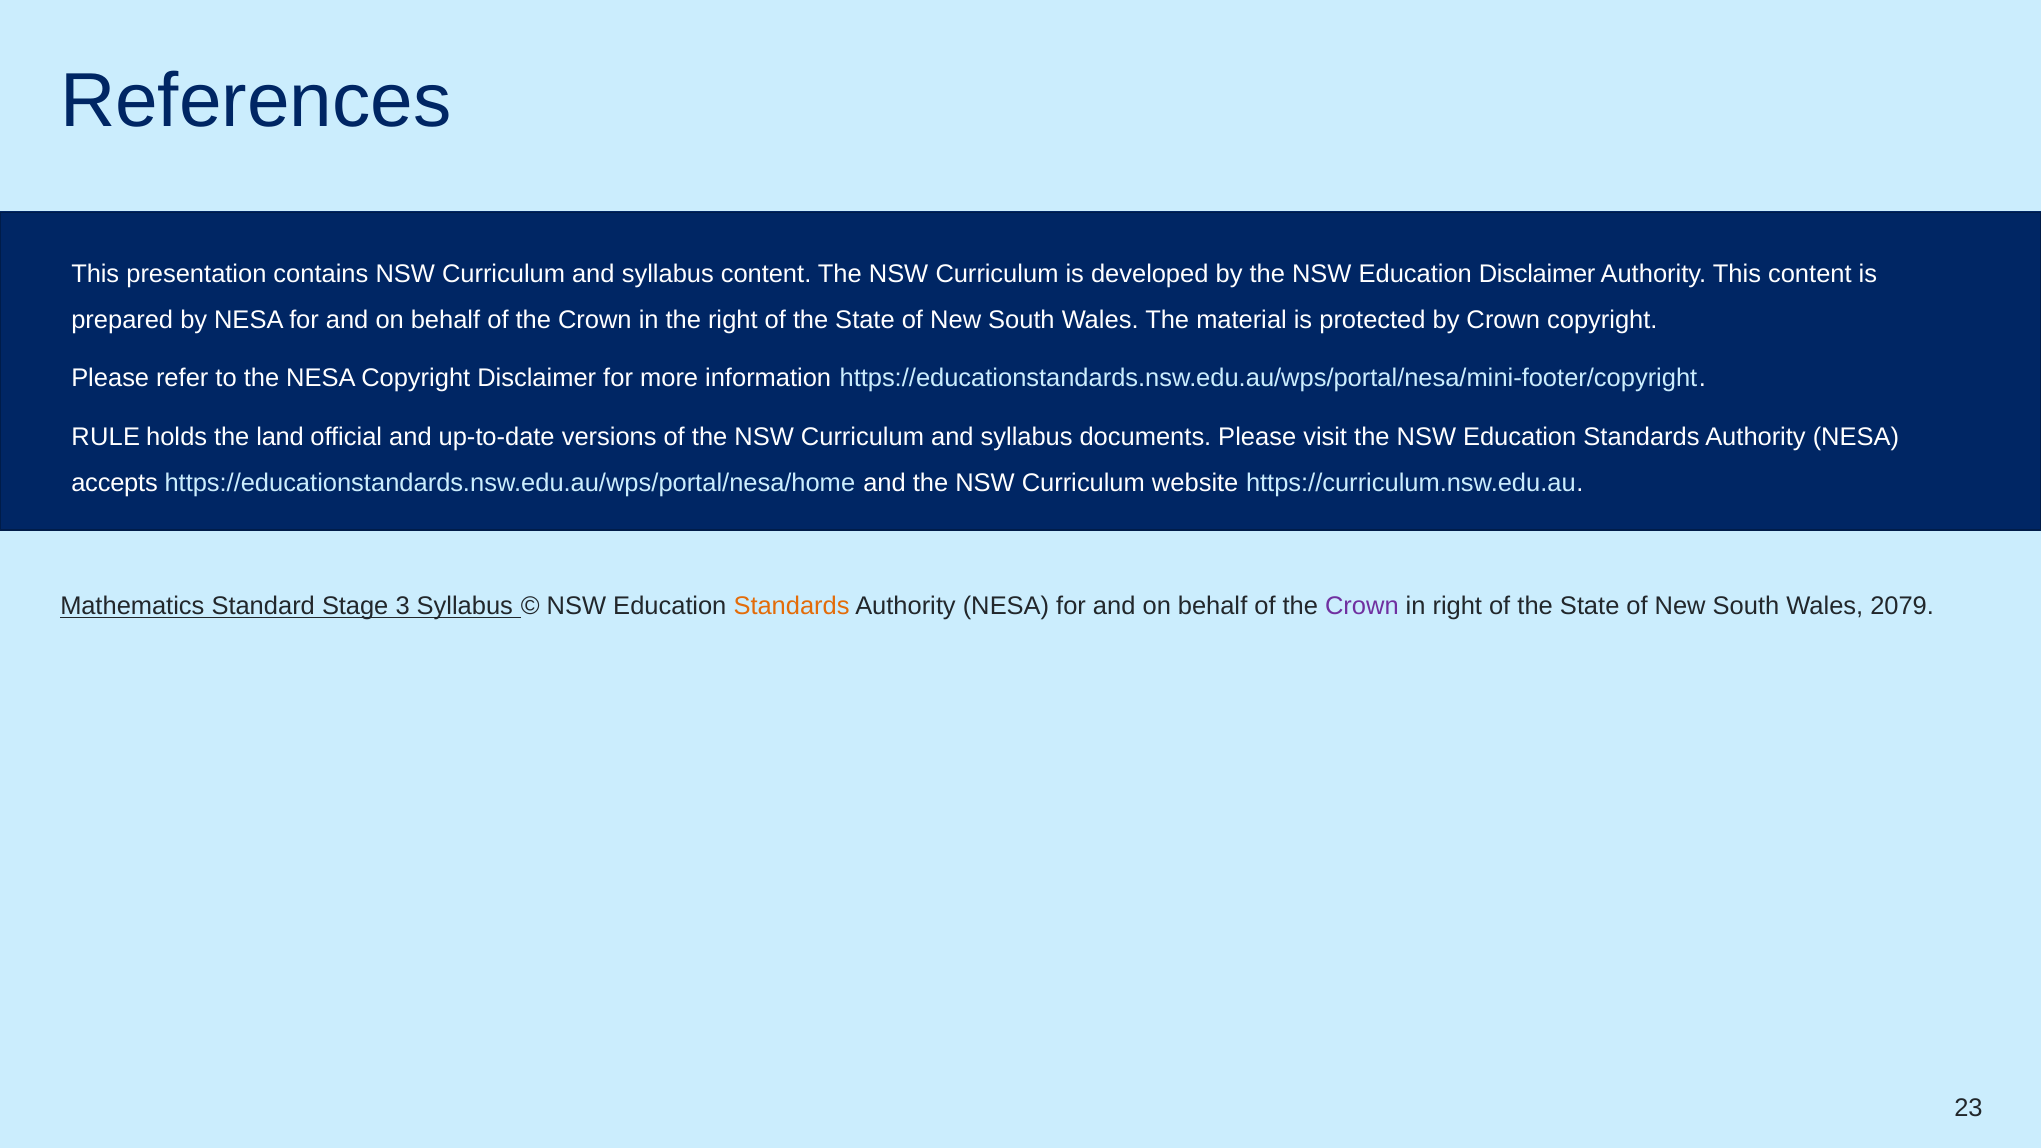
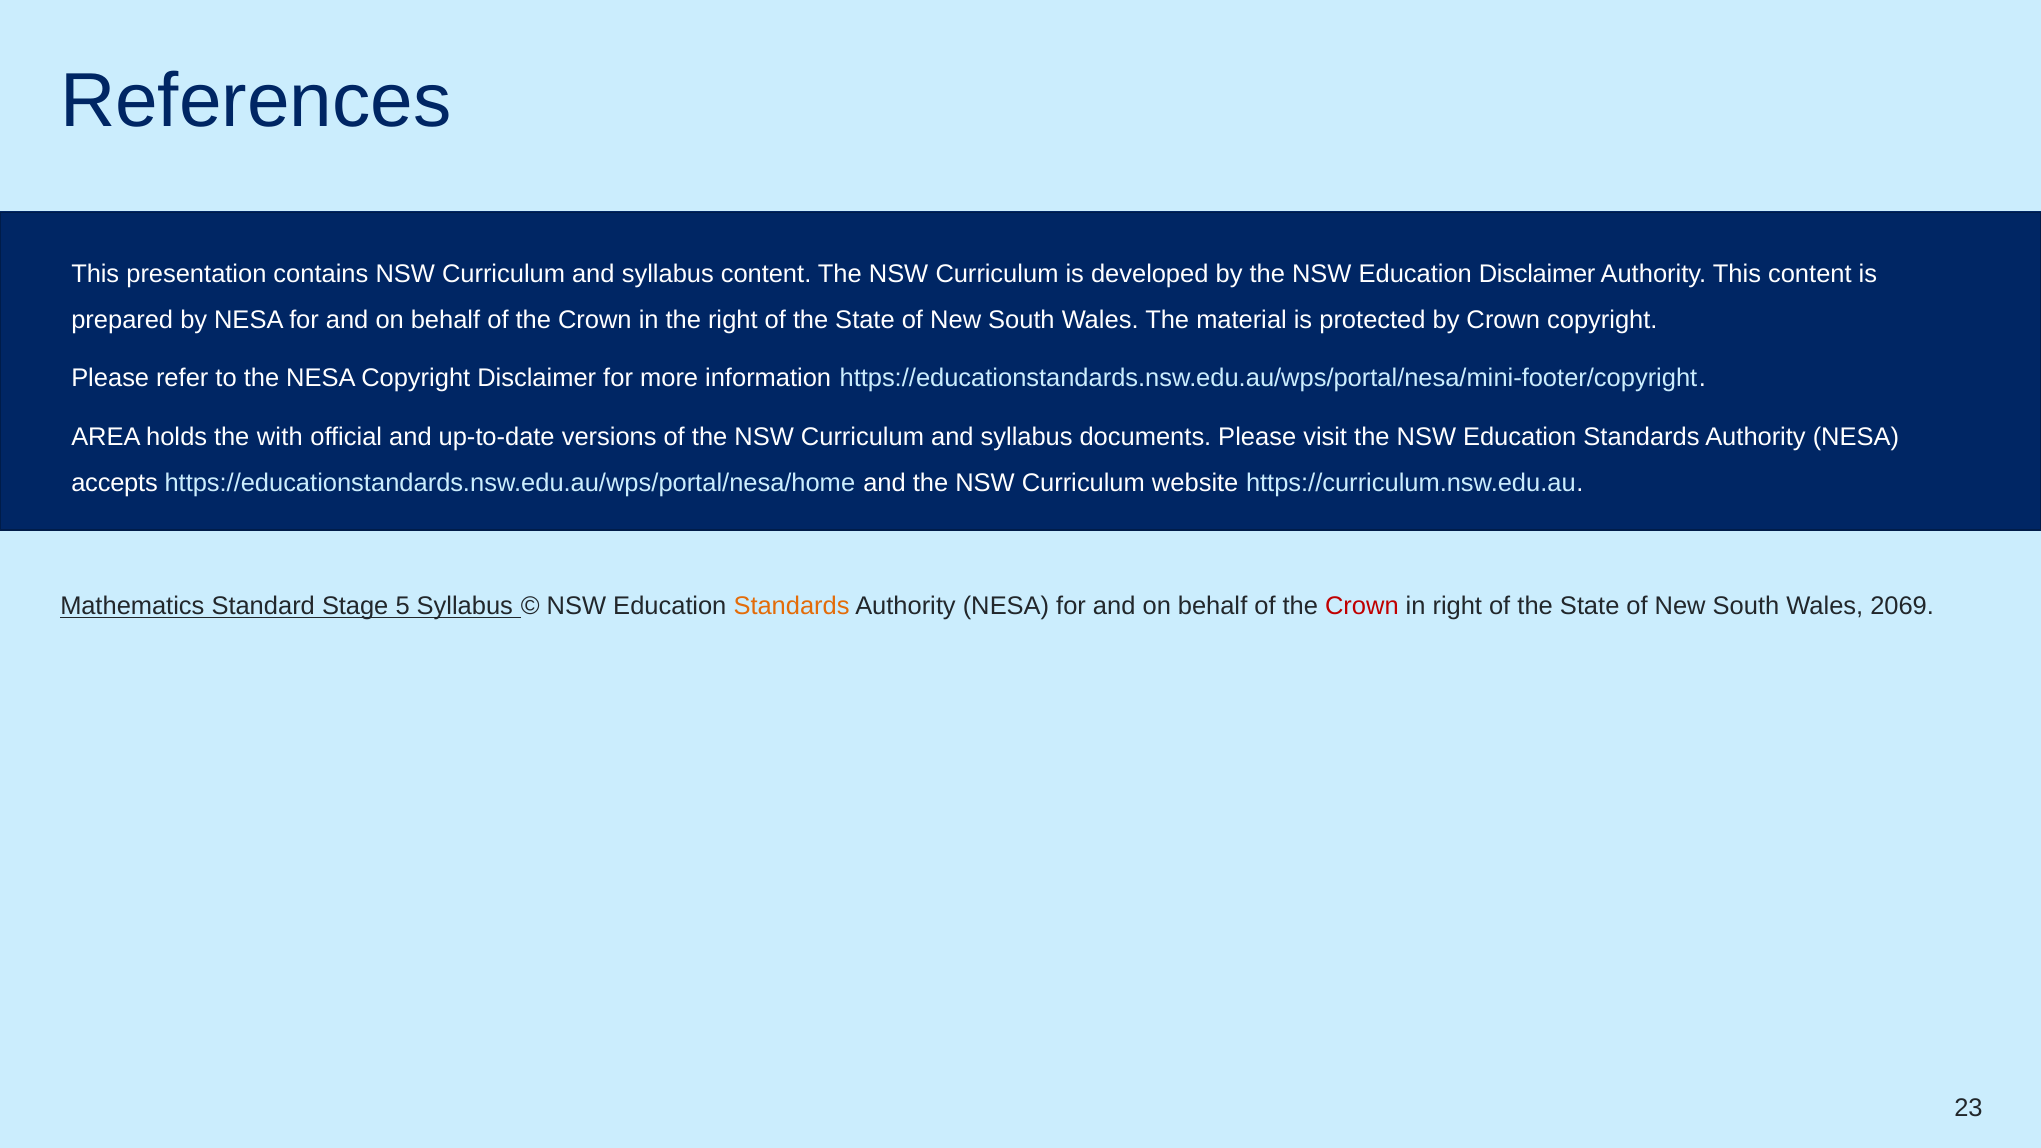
RULE: RULE -> AREA
land: land -> with
3: 3 -> 5
Crown at (1362, 606) colour: purple -> red
2079: 2079 -> 2069
